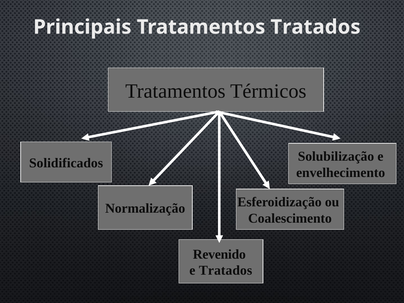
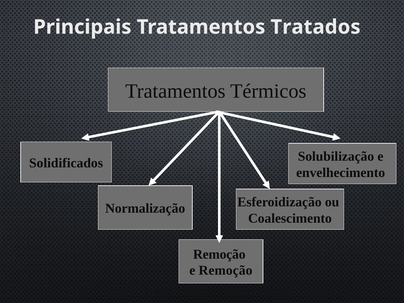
Revenido at (219, 254): Revenido -> Remoção
e Tratados: Tratados -> Remoção
